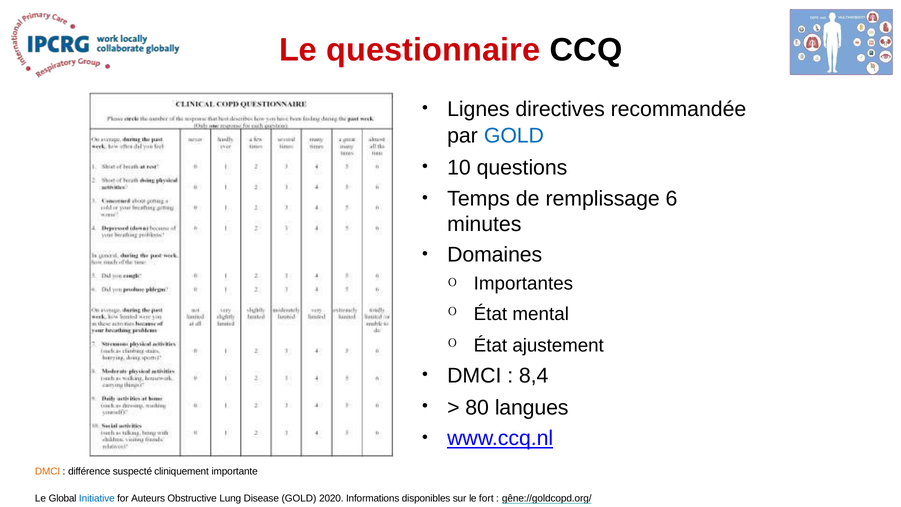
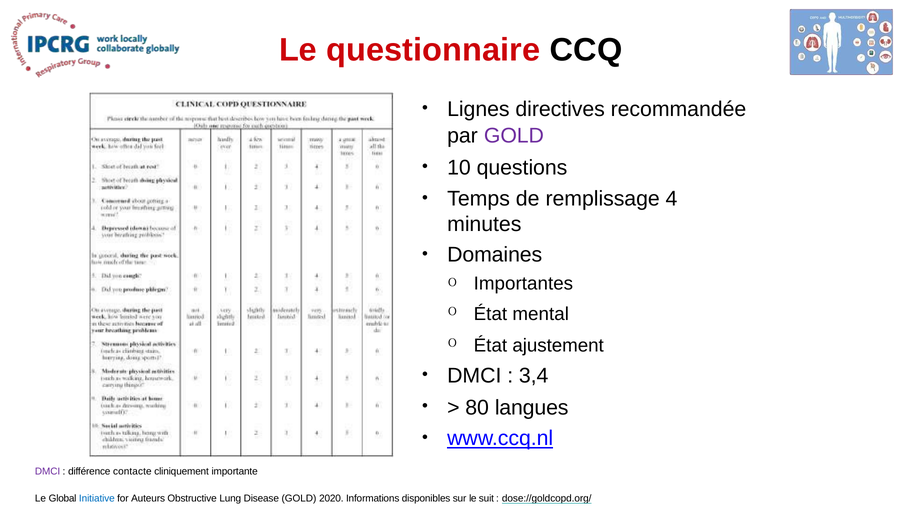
GOLD at (514, 136) colour: blue -> purple
6: 6 -> 4
8,4: 8,4 -> 3,4
DMCI at (48, 472) colour: orange -> purple
suspecté: suspecté -> contacte
fort: fort -> suit
gêne://goldcopd.org/: gêne://goldcopd.org/ -> dose://goldcopd.org/
